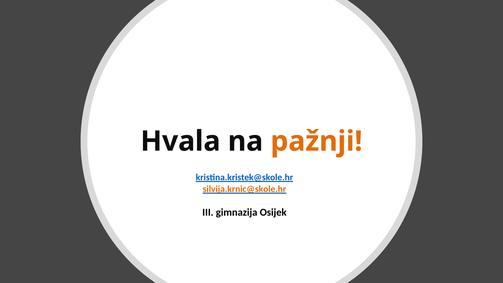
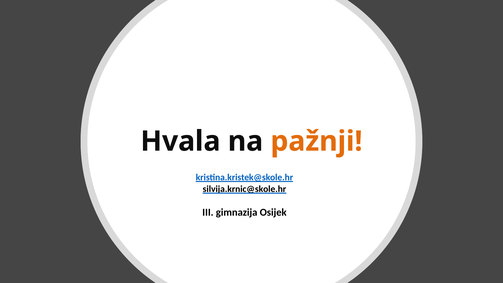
silvija.krnic@skole.hr colour: orange -> black
